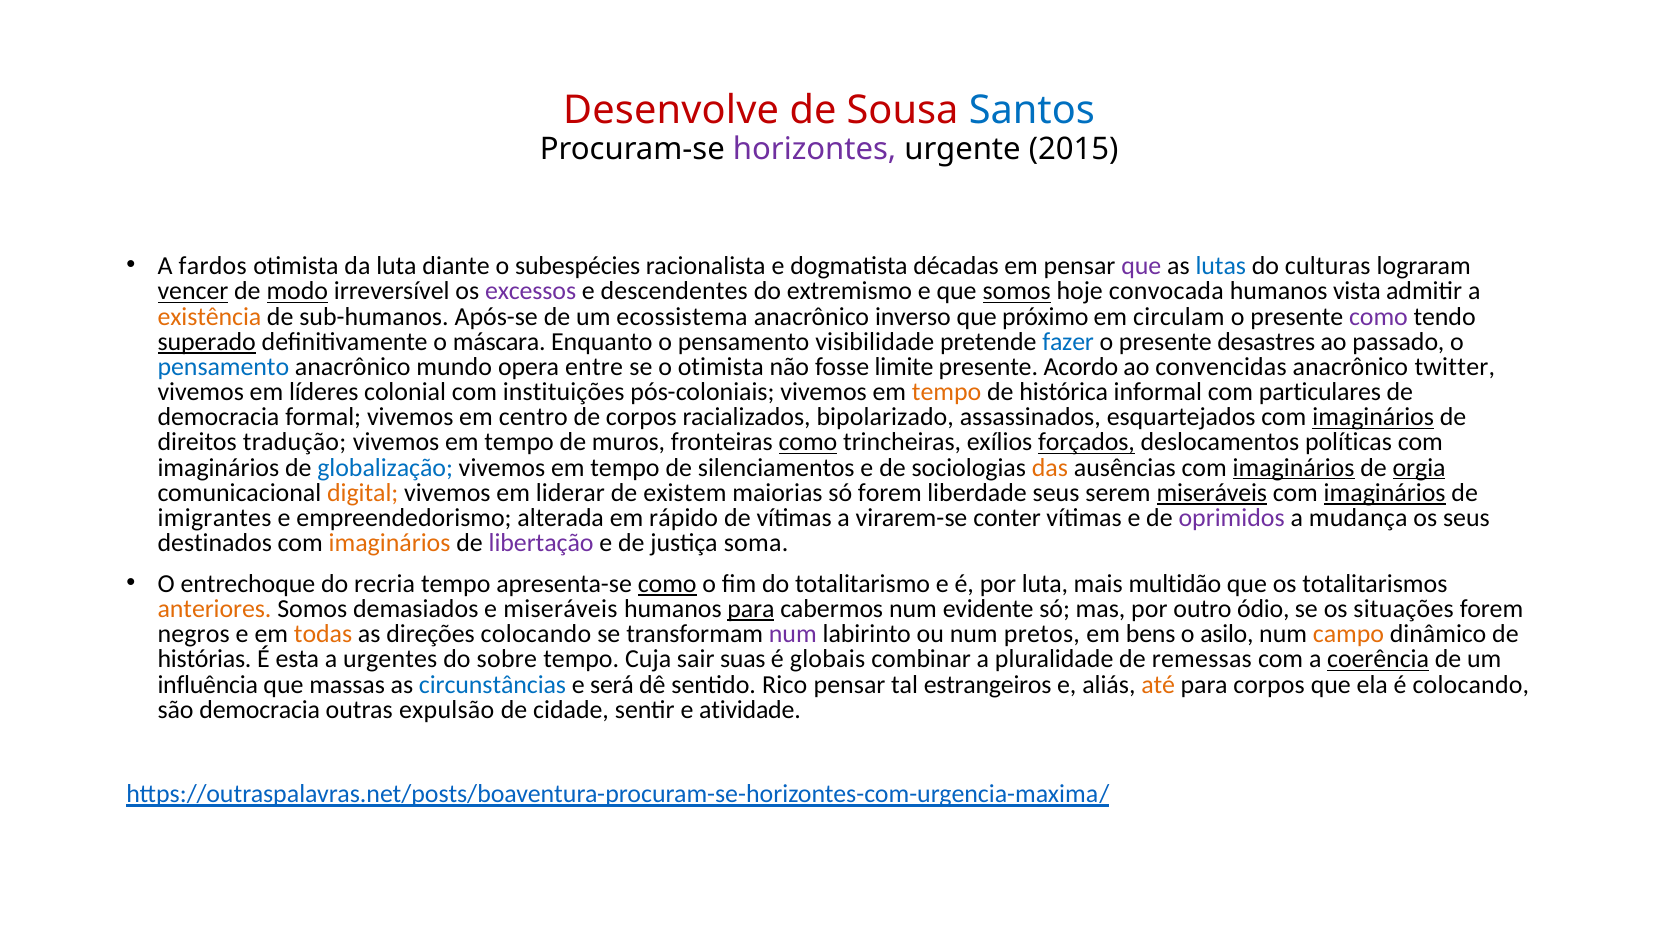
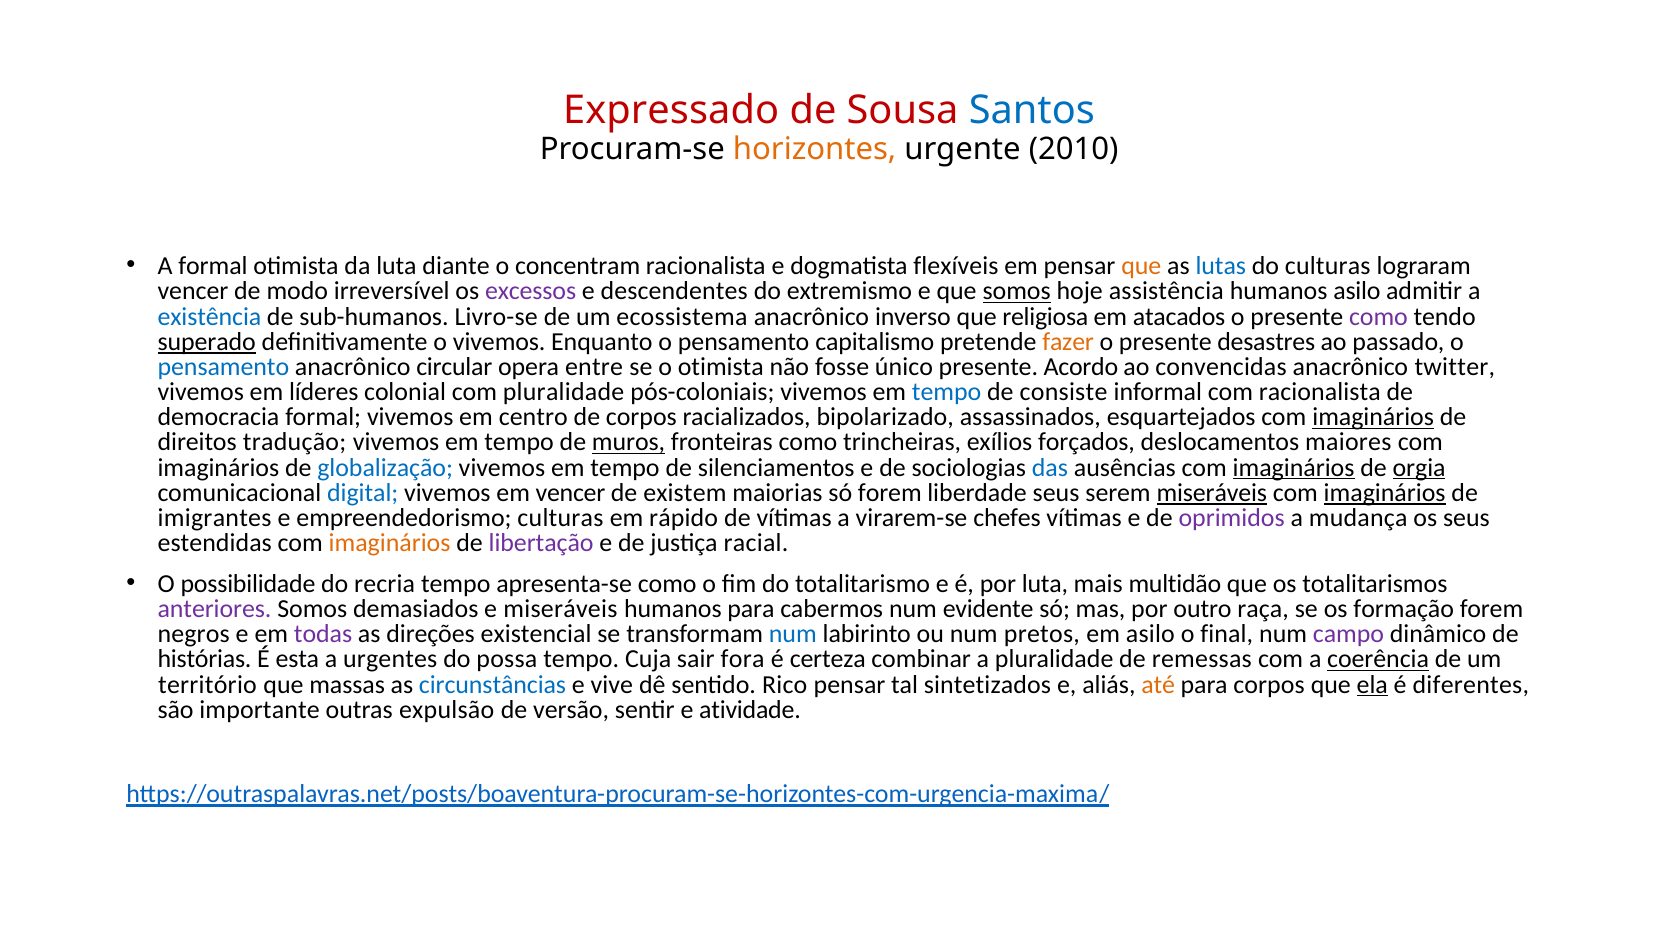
Desenvolve: Desenvolve -> Expressado
horizontes colour: purple -> orange
2015: 2015 -> 2010
A fardos: fardos -> formal
subespécies: subespécies -> concentram
décadas: décadas -> flexíveis
que at (1141, 266) colour: purple -> orange
vencer at (193, 291) underline: present -> none
modo underline: present -> none
convocada: convocada -> assistência
humanos vista: vista -> asilo
existência colour: orange -> blue
Após-se: Após-se -> Livro-se
próximo: próximo -> religiosa
circulam: circulam -> atacados
o máscara: máscara -> vivemos
visibilidade: visibilidade -> capitalismo
fazer colour: blue -> orange
mundo: mundo -> circular
limite: limite -> único
com instituições: instituições -> pluralidade
tempo at (947, 392) colour: orange -> blue
histórica: histórica -> consiste
com particulares: particulares -> racionalista
muros underline: none -> present
como at (808, 442) underline: present -> none
forçados underline: present -> none
políticas: políticas -> maiores
das colour: orange -> blue
digital colour: orange -> blue
em liderar: liderar -> vencer
empreendedorismo alterada: alterada -> culturas
conter: conter -> chefes
destinados: destinados -> estendidas
soma: soma -> racial
entrechoque: entrechoque -> possibilidade
como at (667, 584) underline: present -> none
anteriores colour: orange -> purple
para at (751, 609) underline: present -> none
ódio: ódio -> raça
situações: situações -> formação
todas colour: orange -> purple
direções colocando: colocando -> existencial
num at (793, 634) colour: purple -> blue
em bens: bens -> asilo
asilo: asilo -> final
campo colour: orange -> purple
sobre: sobre -> possa
suas: suas -> fora
globais: globais -> certeza
influência: influência -> território
será: será -> vive
estrangeiros: estrangeiros -> sintetizados
ela underline: none -> present
é colocando: colocando -> diferentes
são democracia: democracia -> importante
cidade: cidade -> versão
